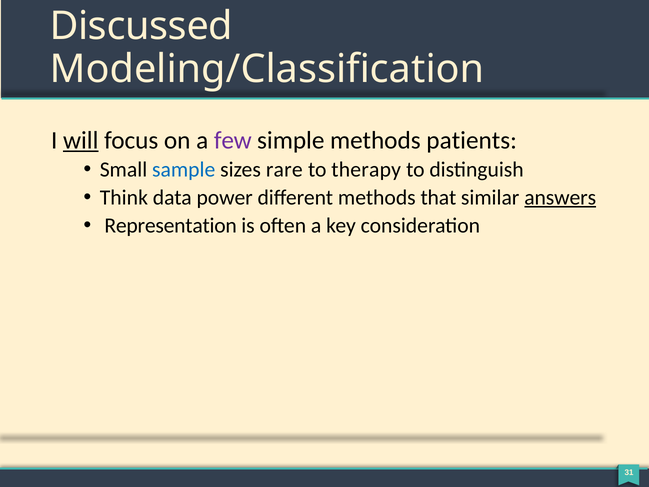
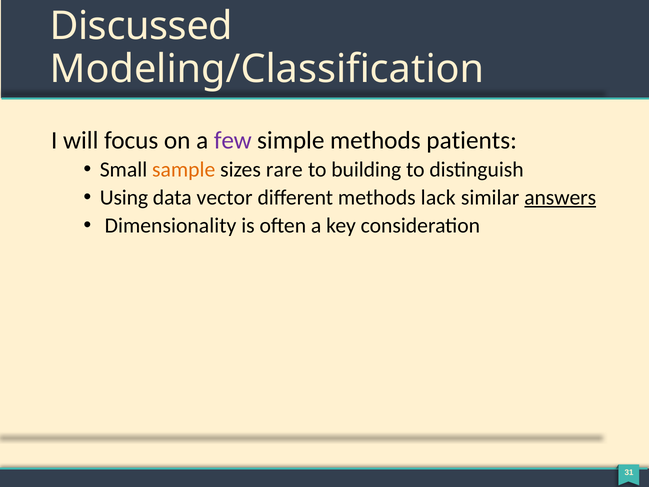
will underline: present -> none
sample colour: blue -> orange
therapy: therapy -> building
Think: Think -> Using
power: power -> vector
that: that -> lack
Representation: Representation -> Dimensionality
